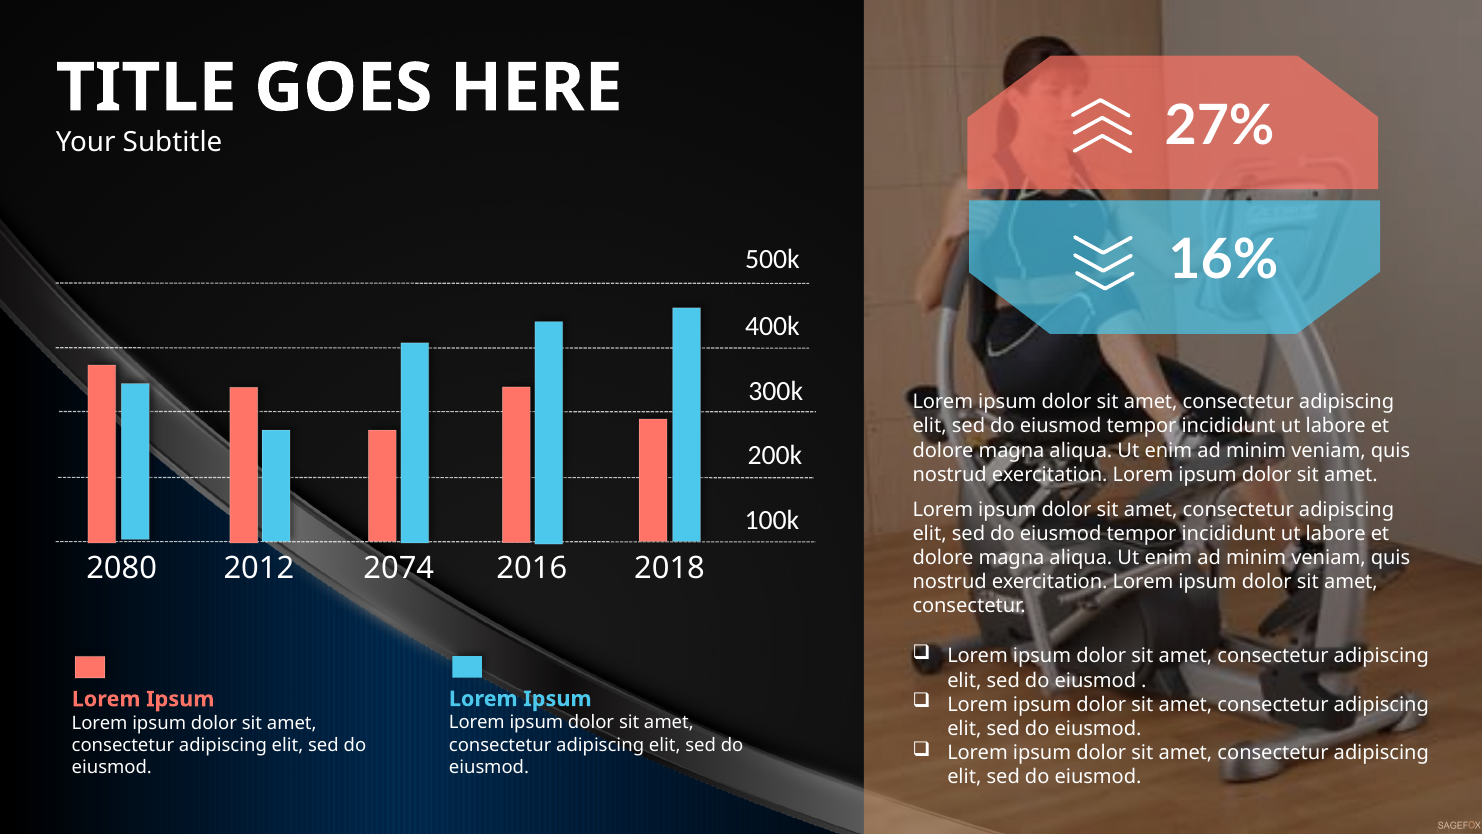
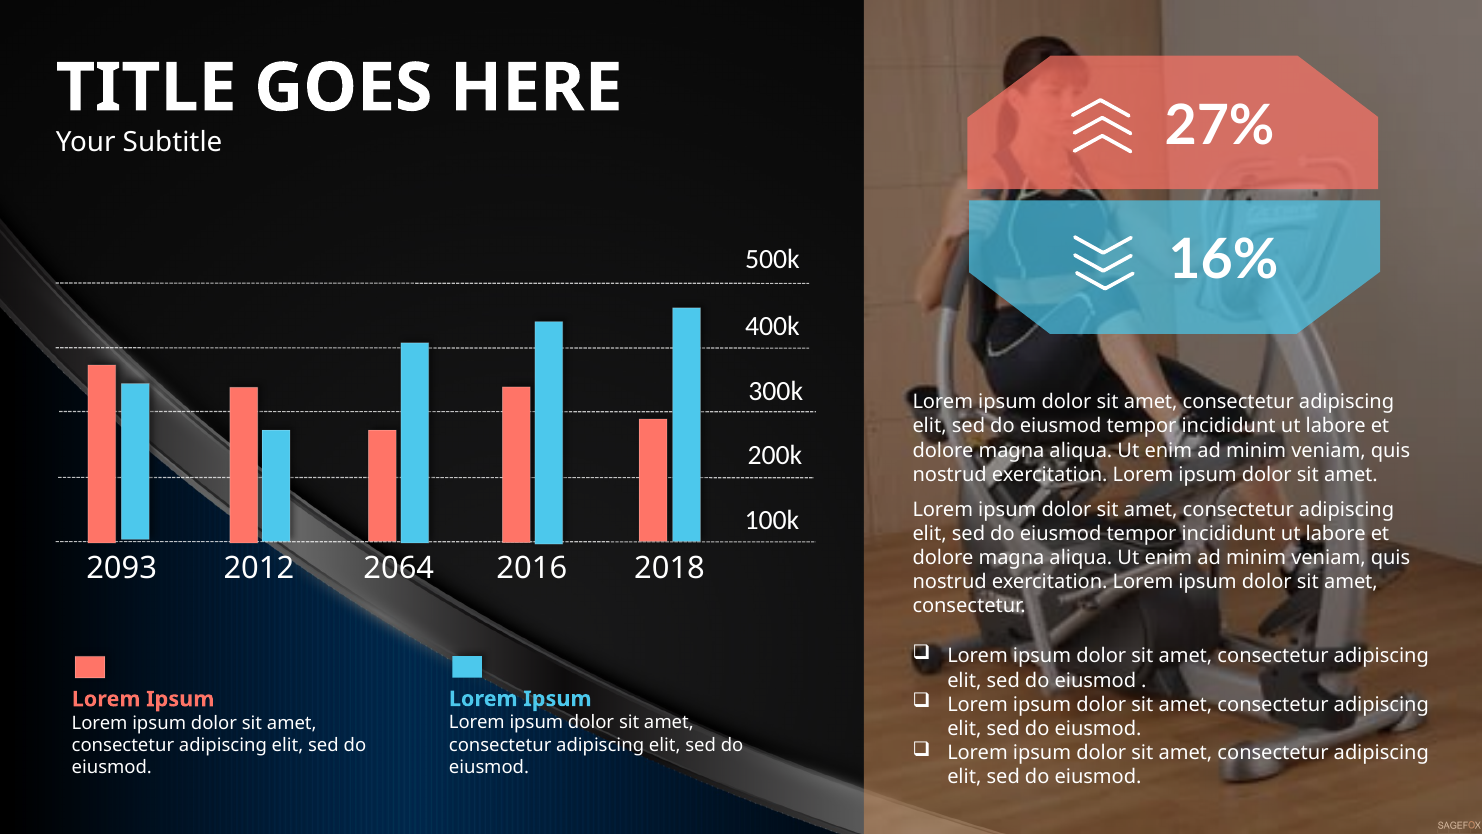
2080: 2080 -> 2093
2074: 2074 -> 2064
